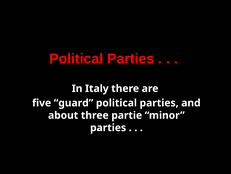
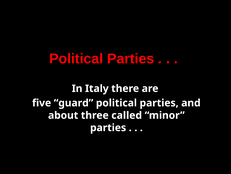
partie: partie -> called
